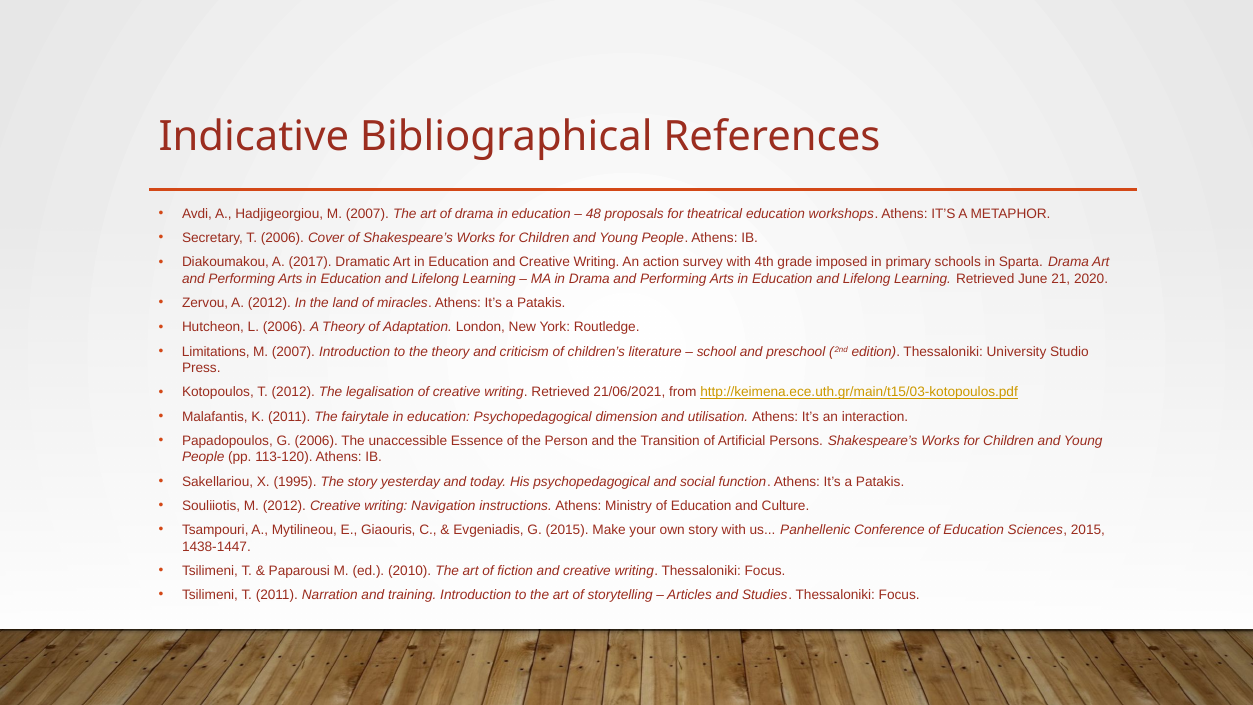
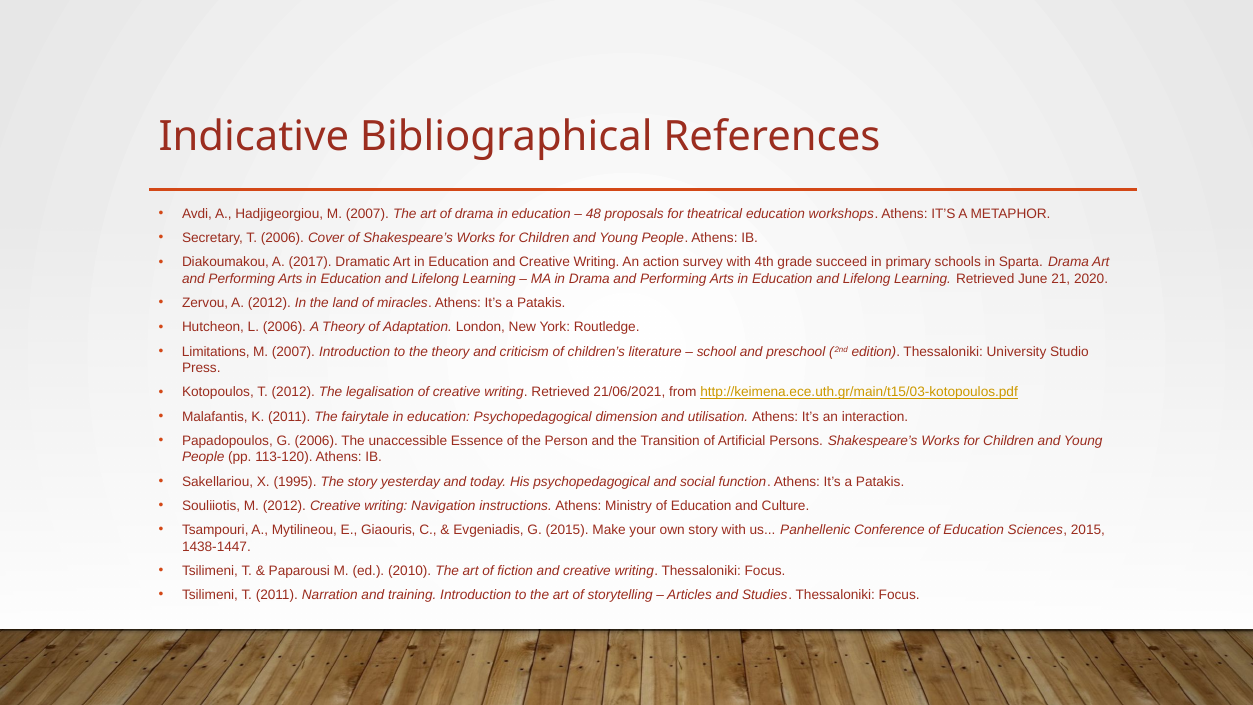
imposed: imposed -> succeed
